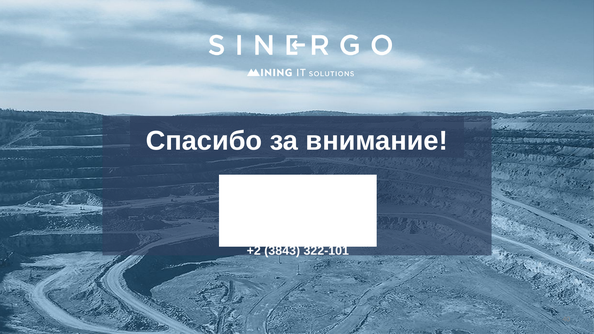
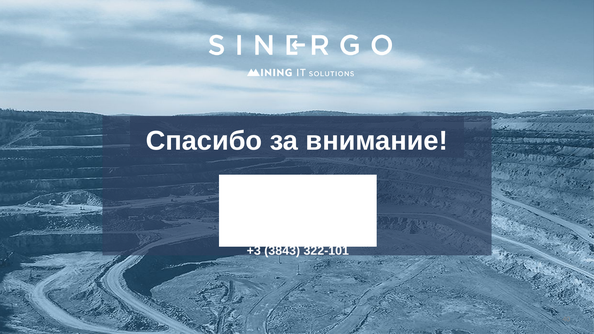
+2: +2 -> +3
